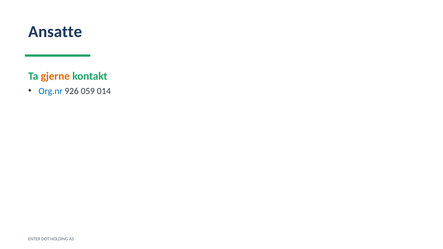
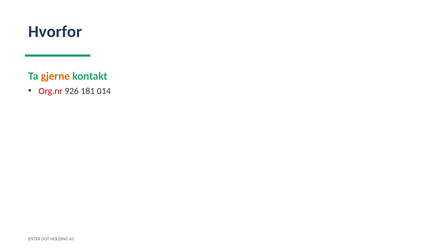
Ansatte: Ansatte -> Hvorfor
Org.nr colour: blue -> red
059: 059 -> 181
